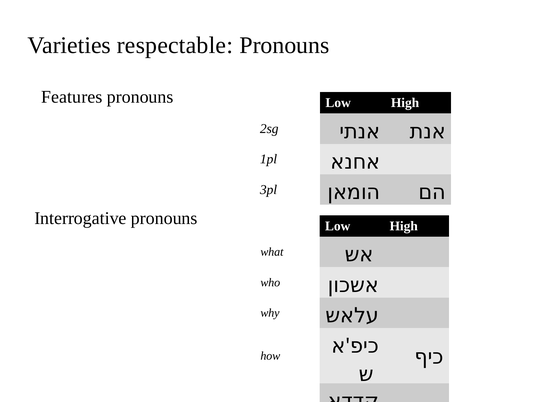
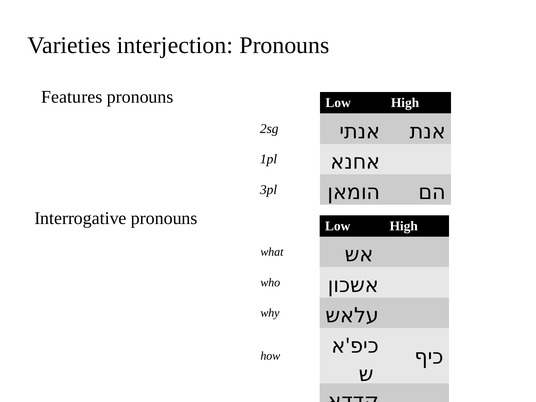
respectable: respectable -> interjection
